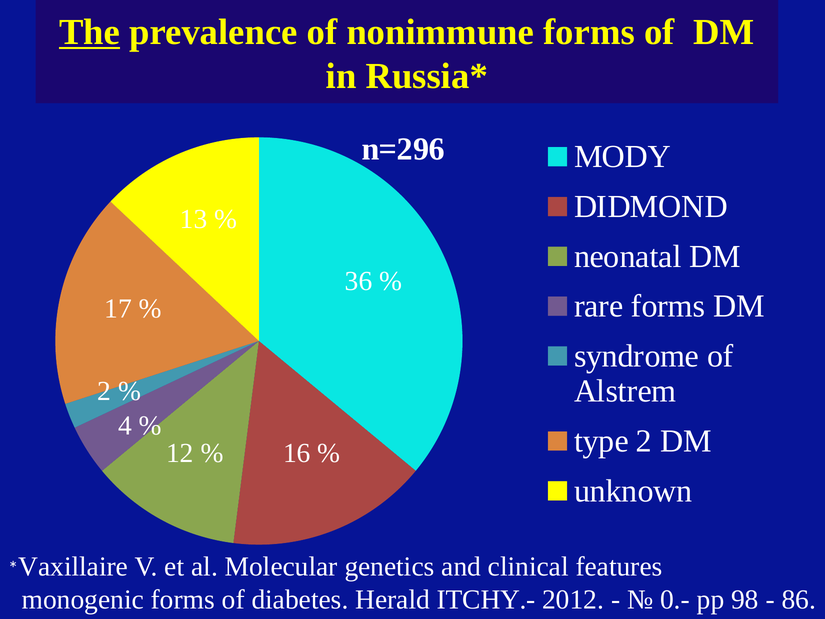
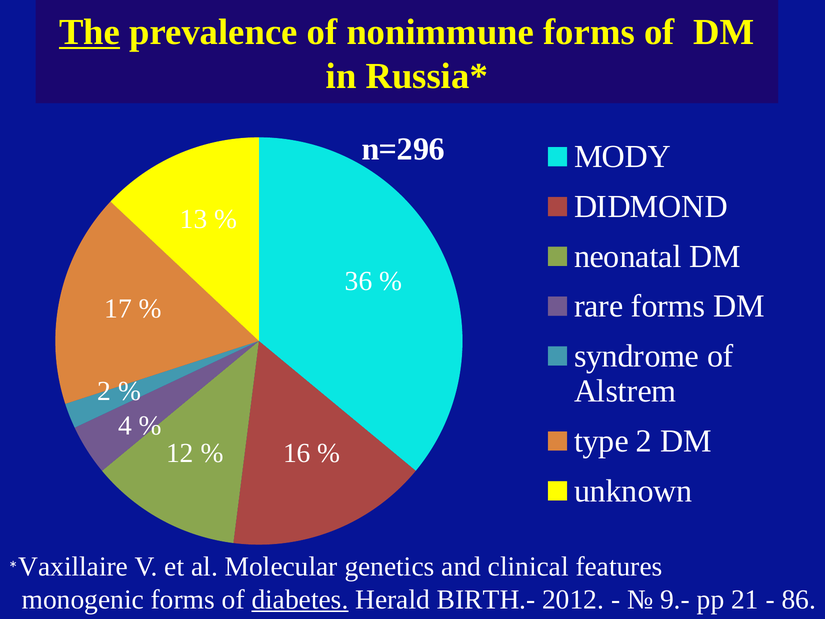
diabetes underline: none -> present
ITCHY.-: ITCHY.- -> BIRTH.-
0.-: 0.- -> 9.-
98: 98 -> 21
